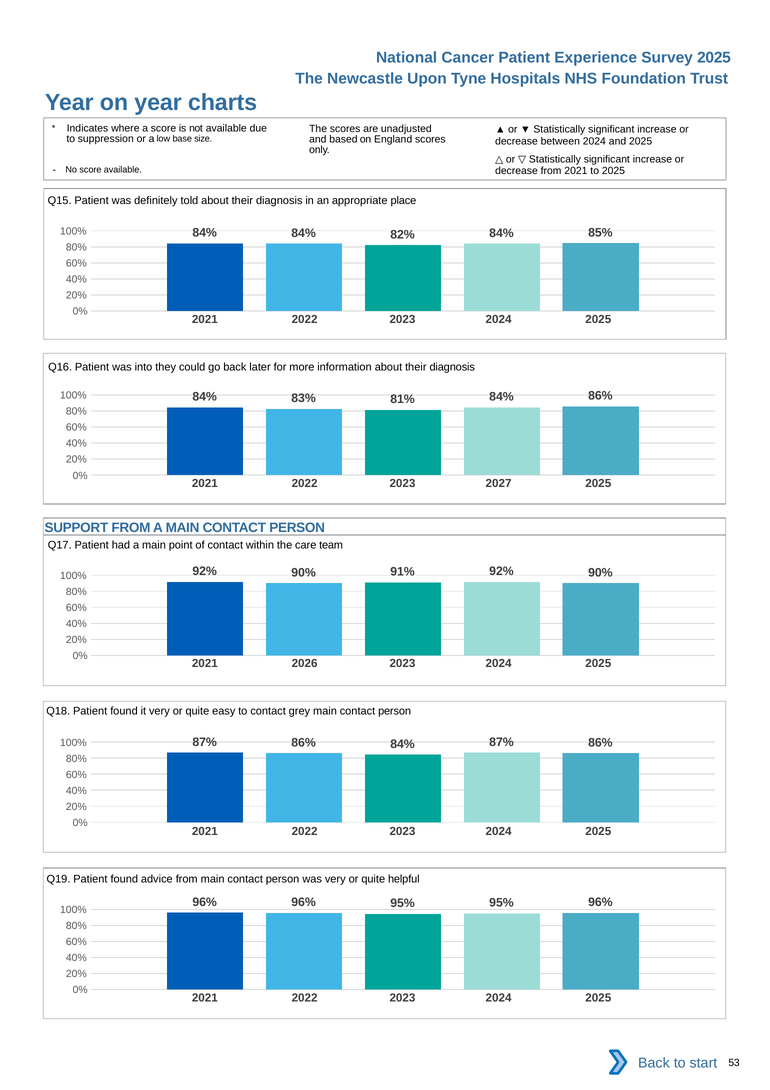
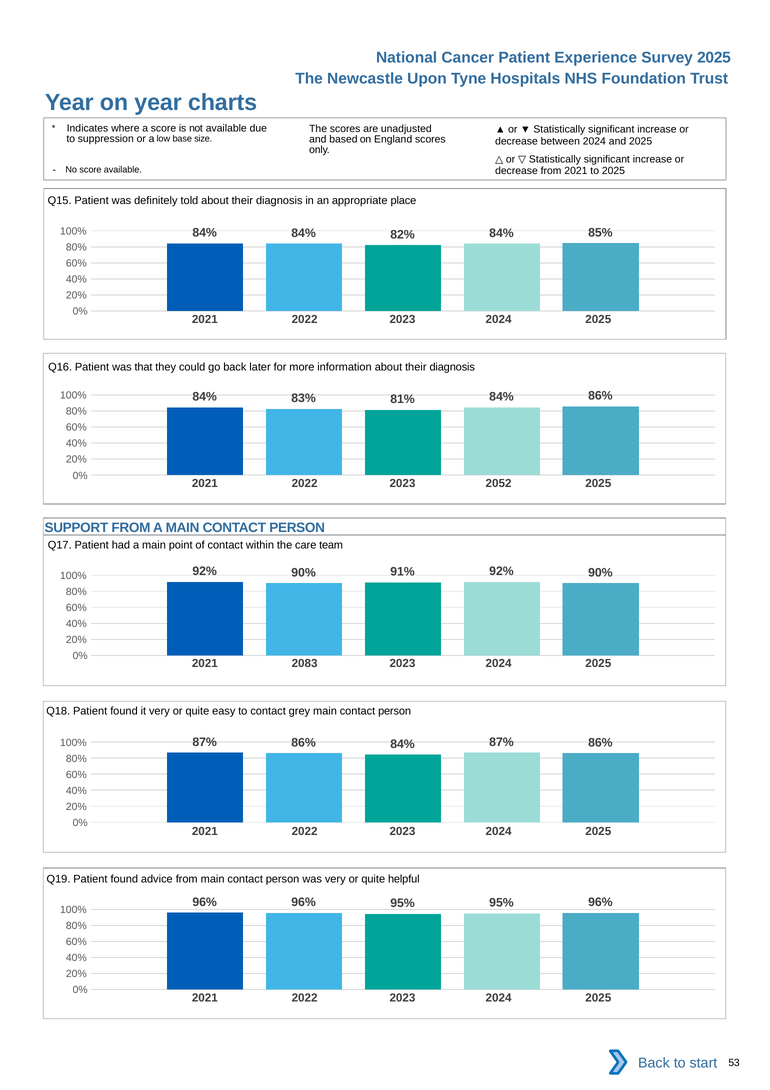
into: into -> that
2027: 2027 -> 2052
2026: 2026 -> 2083
